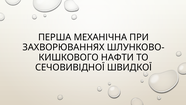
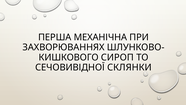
НАФТИ: НАФТИ -> СИРОП
ШВИДКОЇ: ШВИДКОЇ -> СКЛЯНКИ
